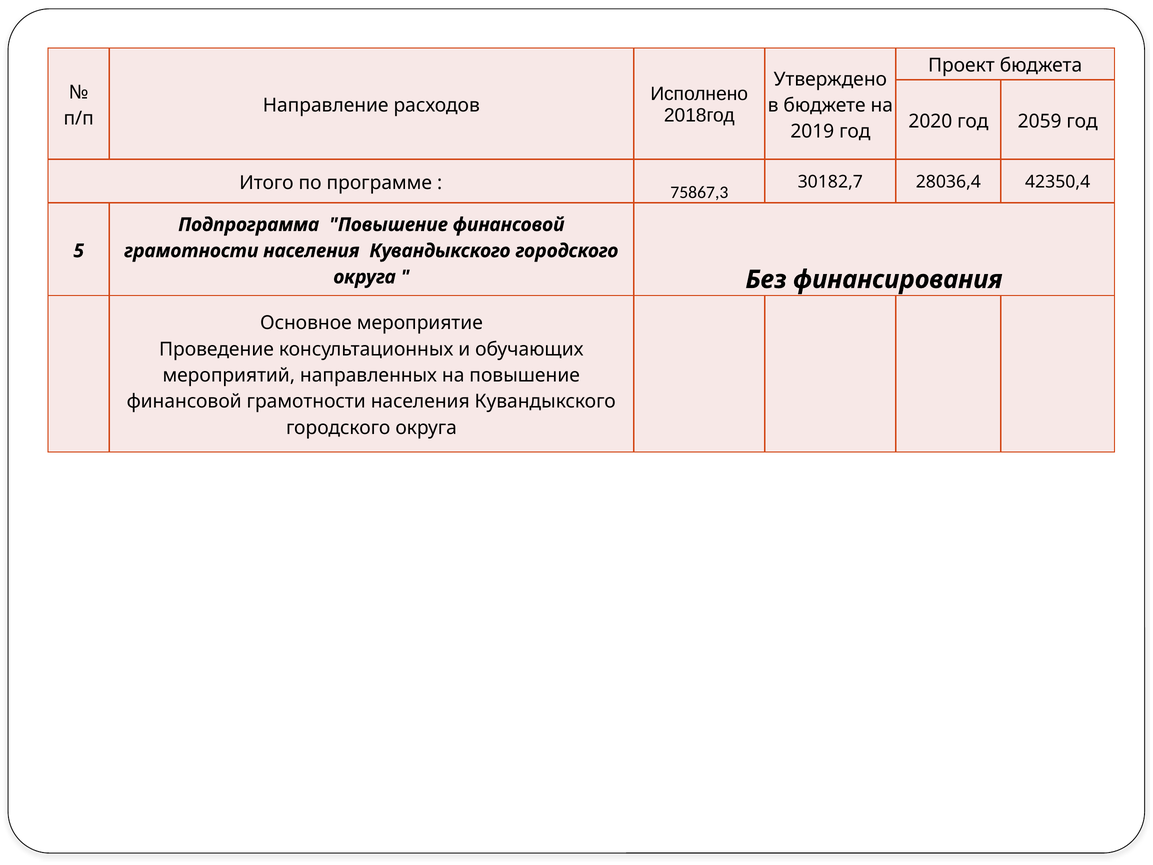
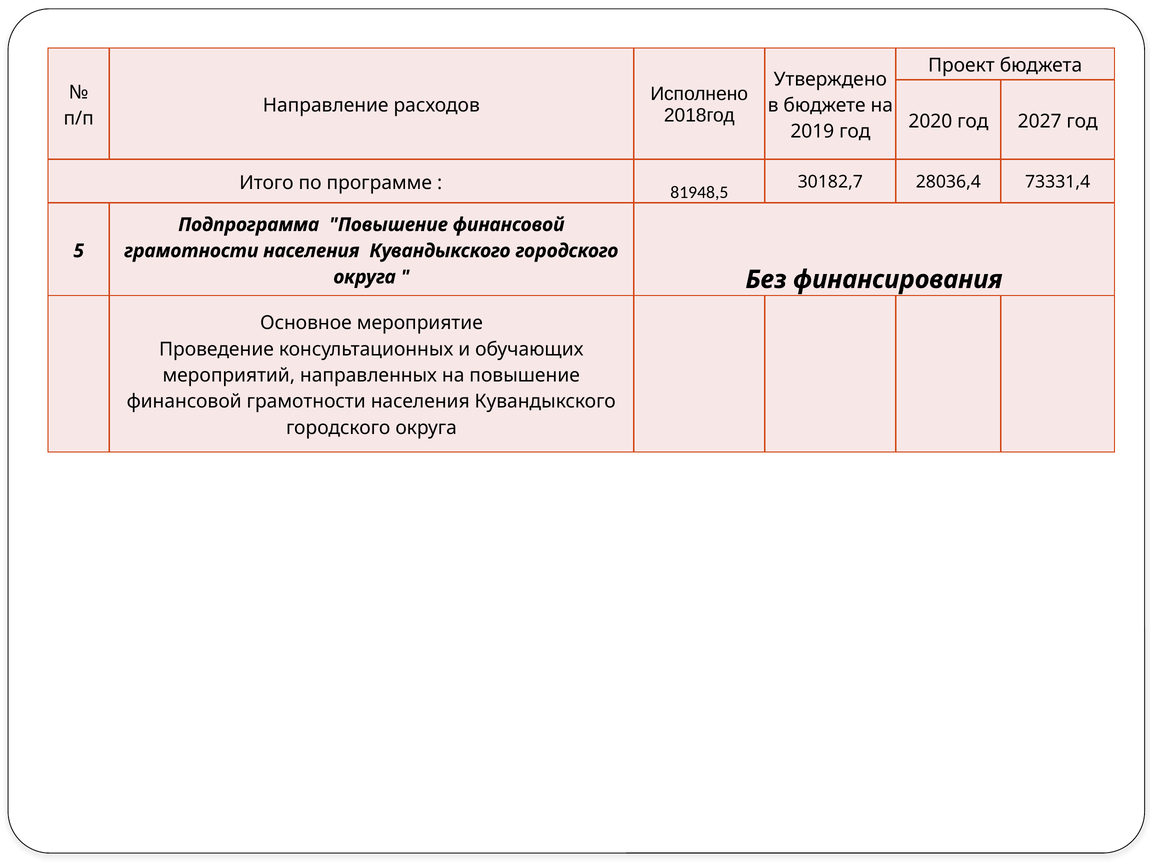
2059: 2059 -> 2027
75867,3: 75867,3 -> 81948,5
42350,4: 42350,4 -> 73331,4
